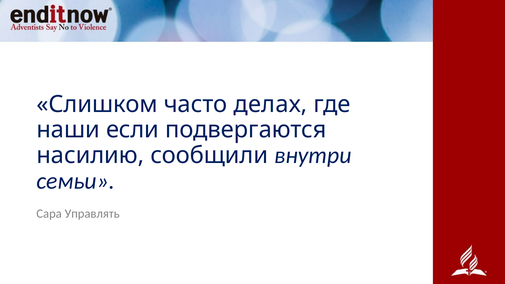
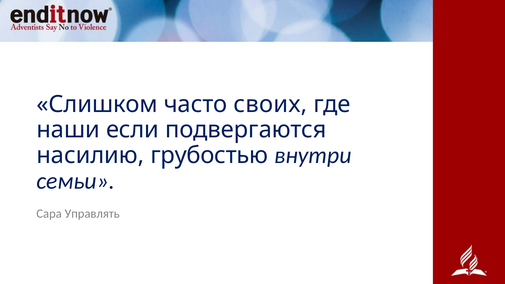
делах: делах -> своих
сообщили: сообщили -> грубостью
